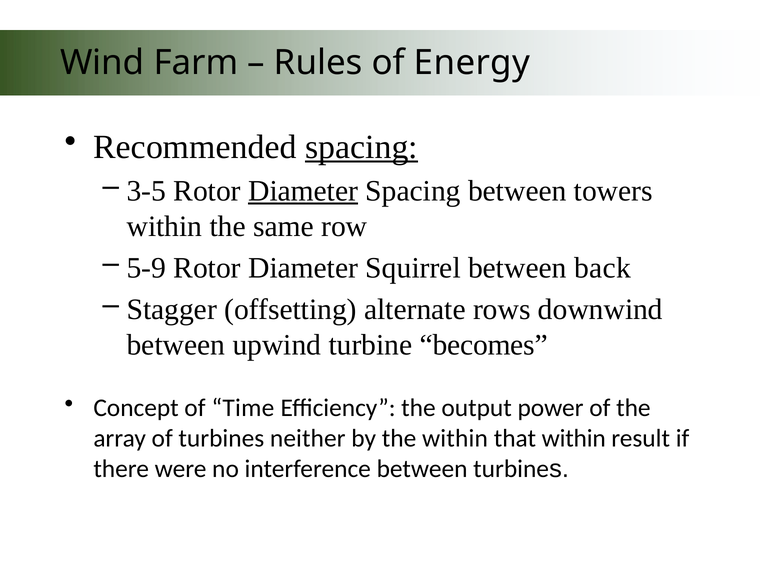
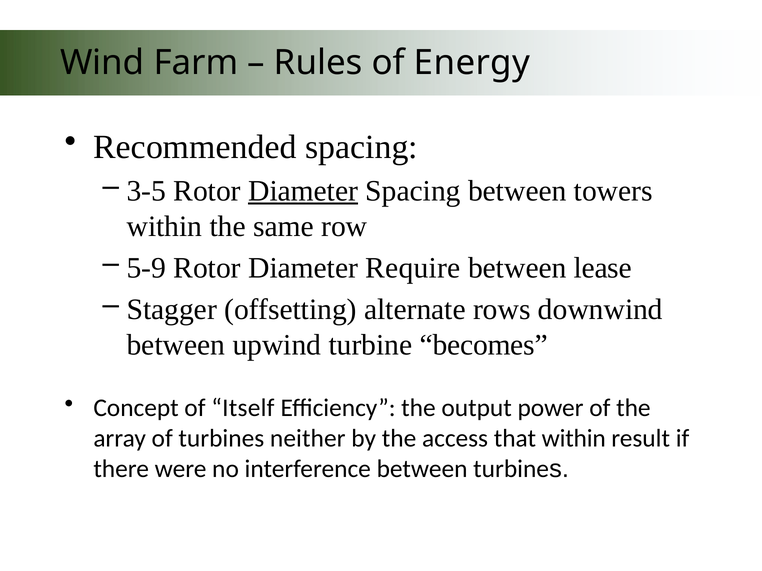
spacing at (361, 147) underline: present -> none
Squirrel: Squirrel -> Require
back: back -> lease
Time: Time -> Itself
the within: within -> access
